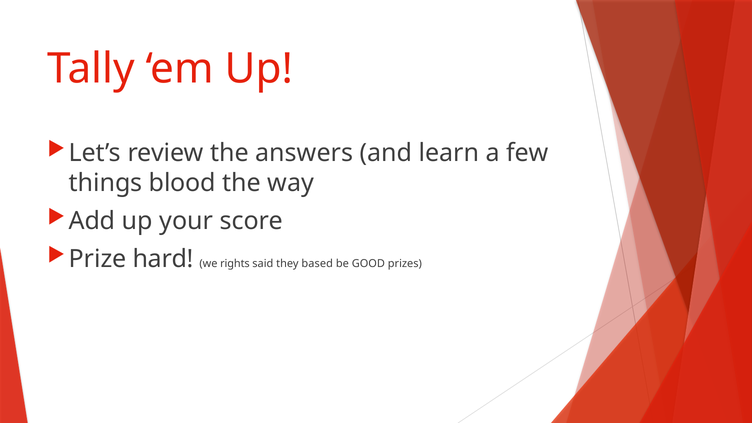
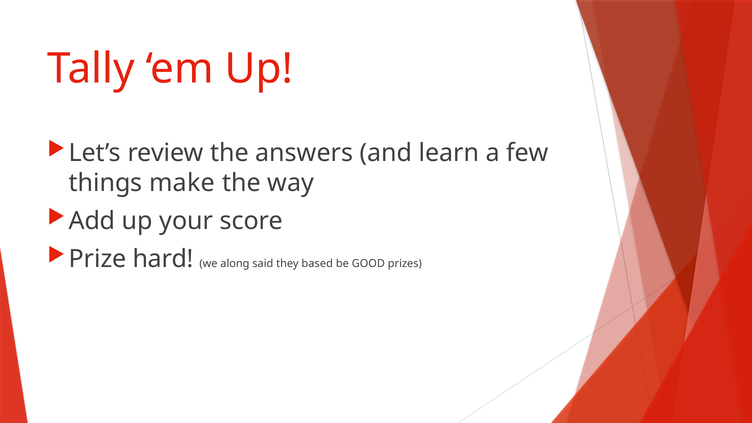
blood: blood -> make
rights: rights -> along
